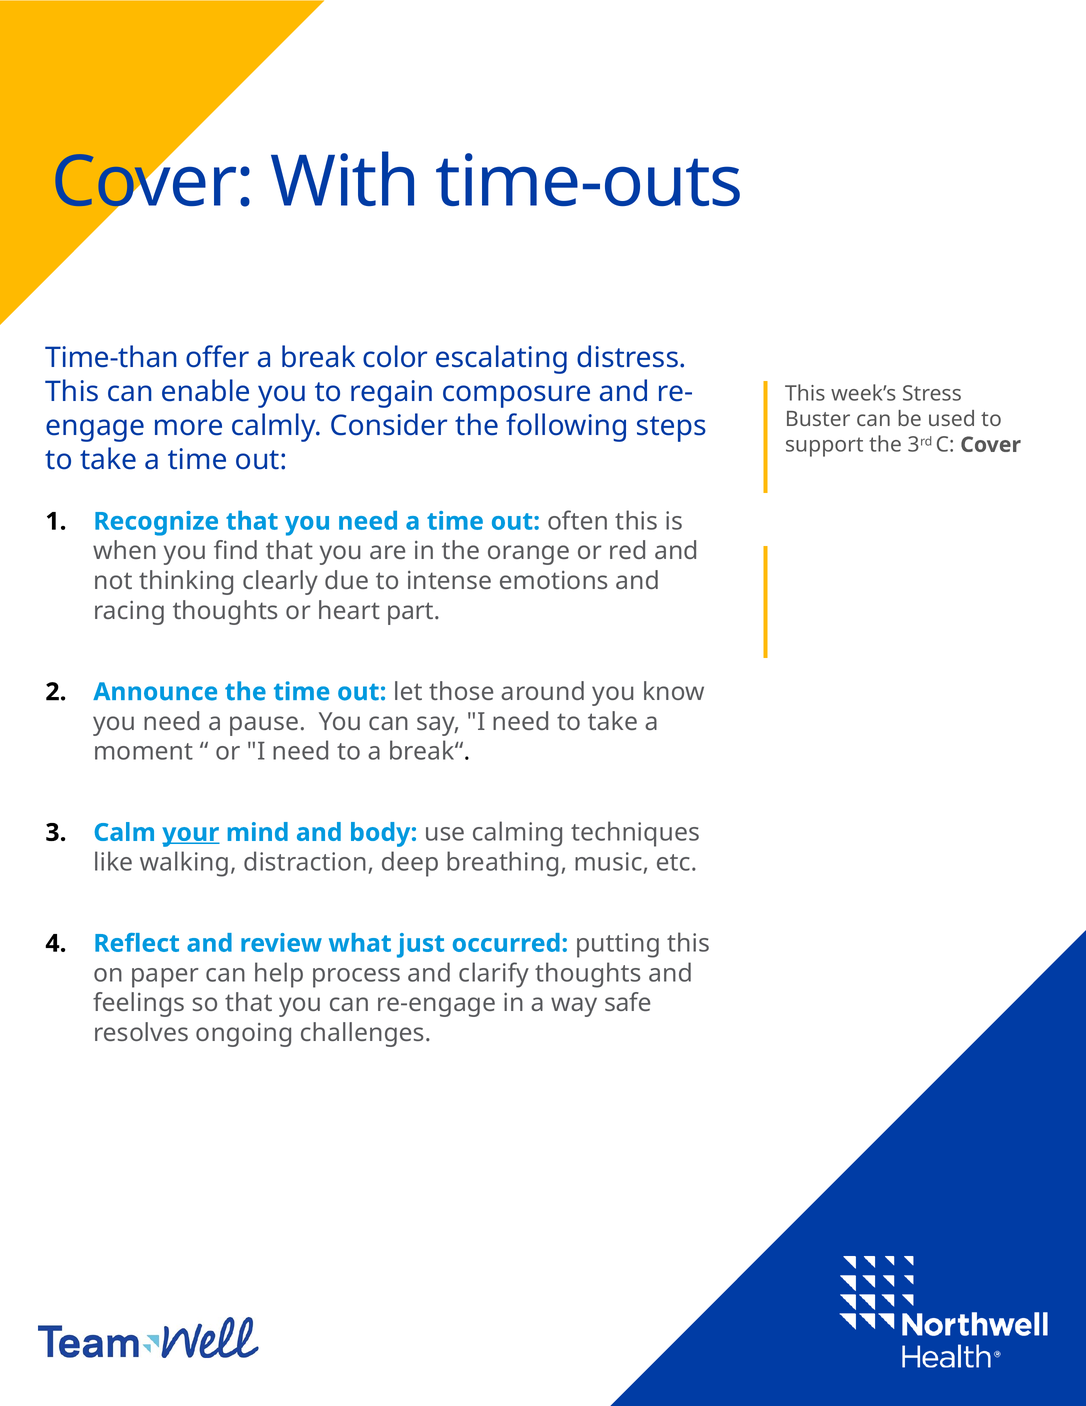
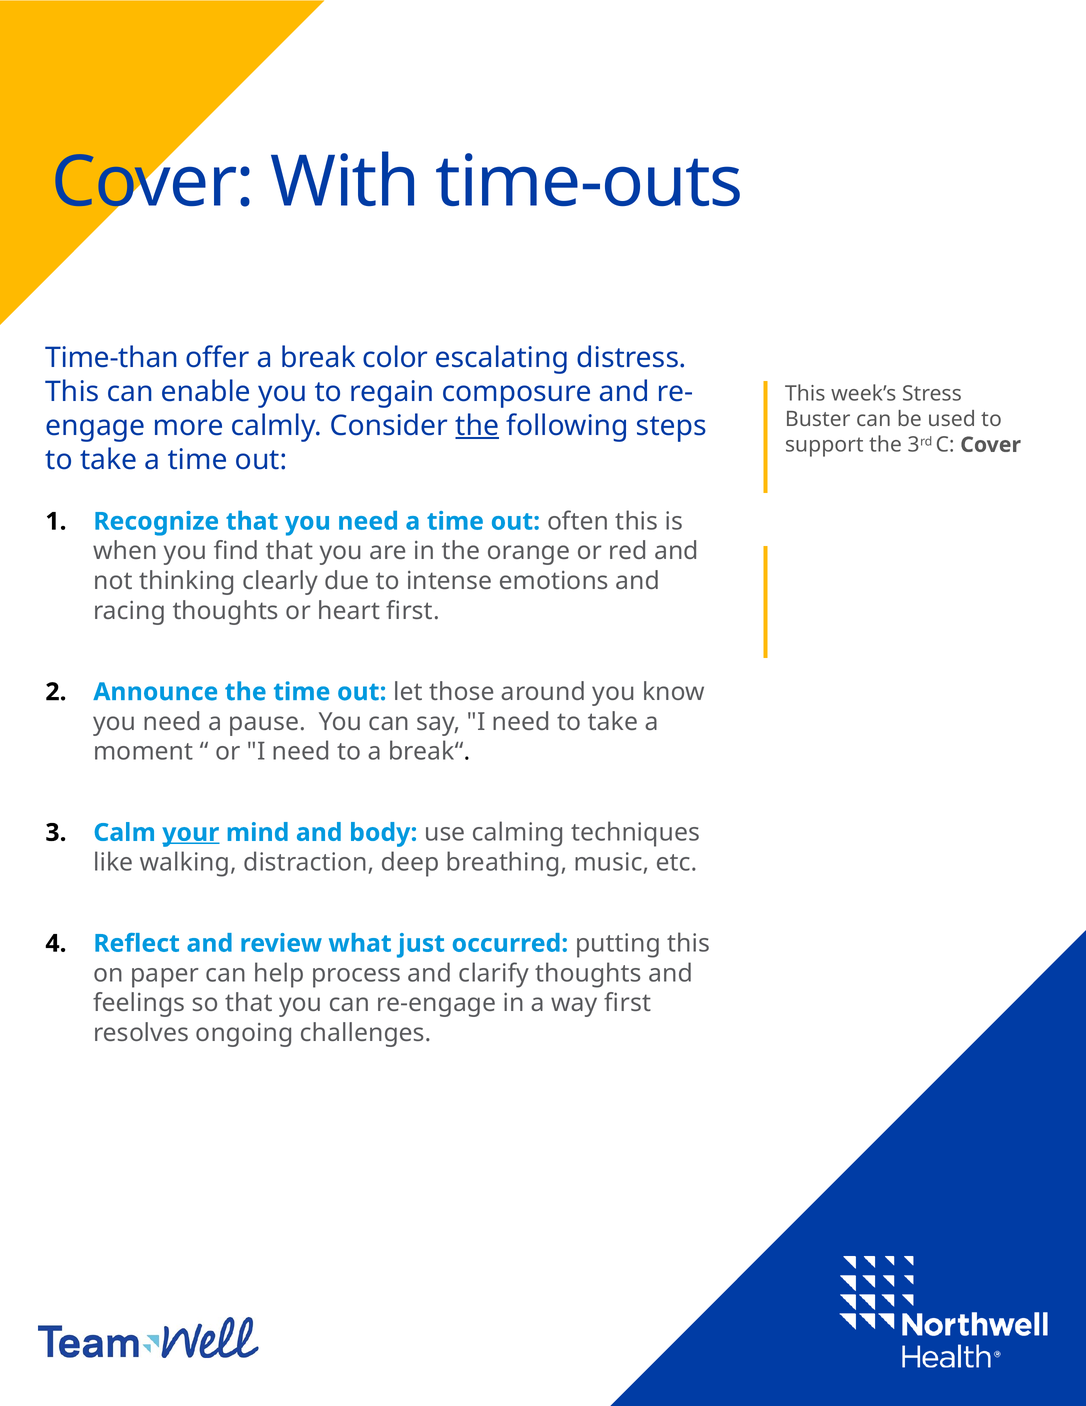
the at (477, 426) underline: none -> present
heart part: part -> first
way safe: safe -> first
